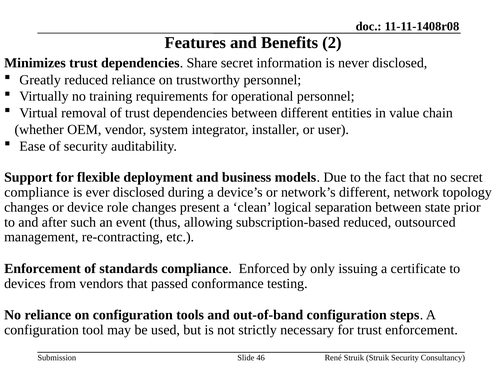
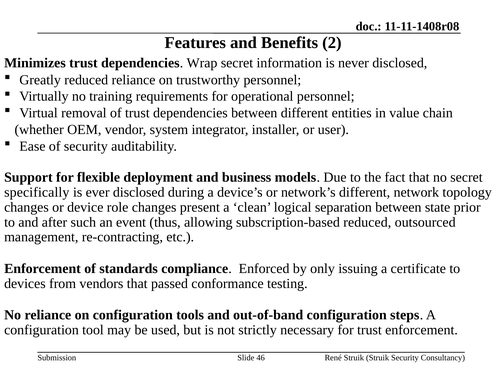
Share: Share -> Wrap
compliance at (37, 193): compliance -> specifically
